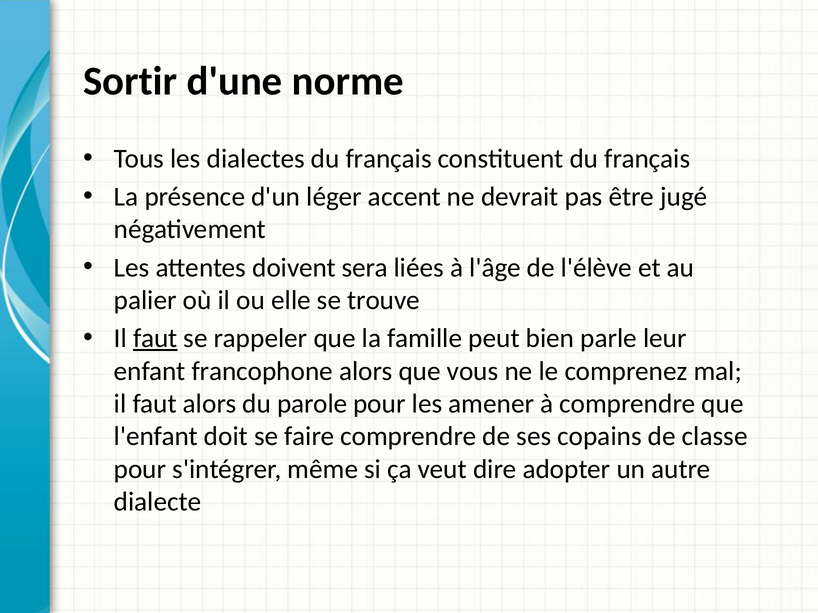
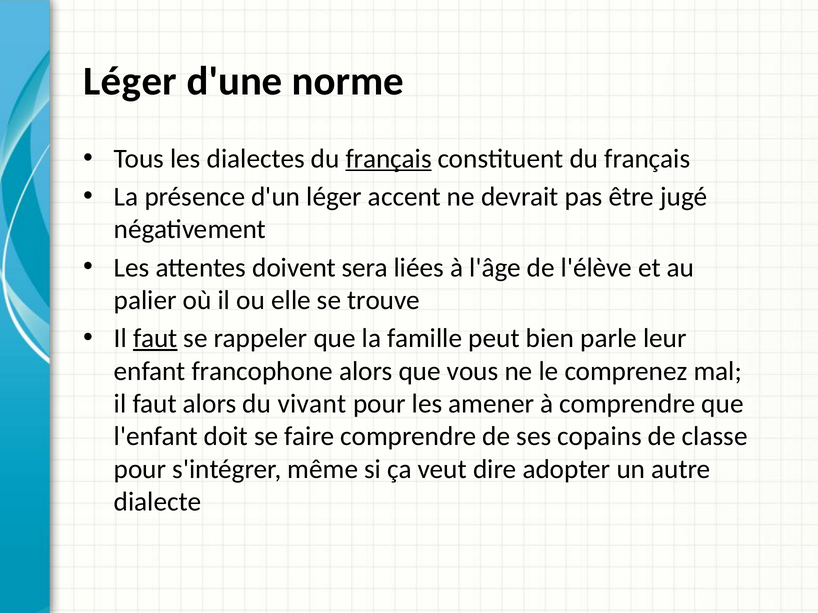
Sortir at (130, 81): Sortir -> Léger
français at (389, 159) underline: none -> present
parole: parole -> vivant
